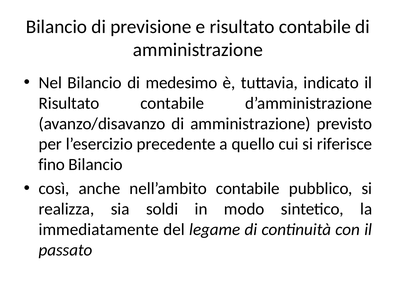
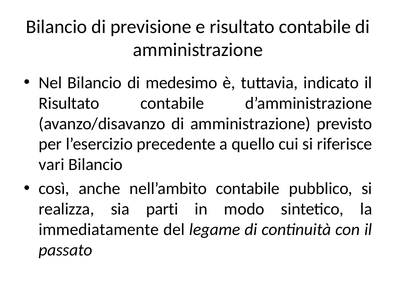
fino: fino -> vari
soldi: soldi -> parti
